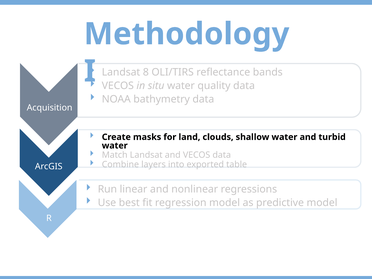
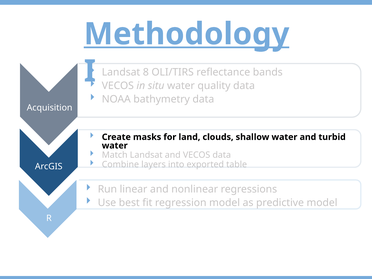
Methodology underline: none -> present
